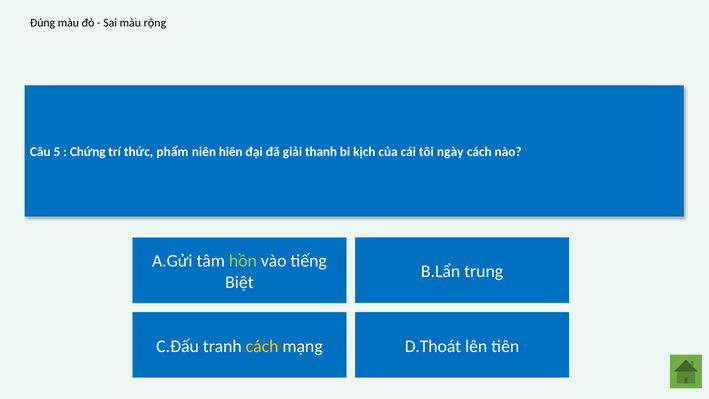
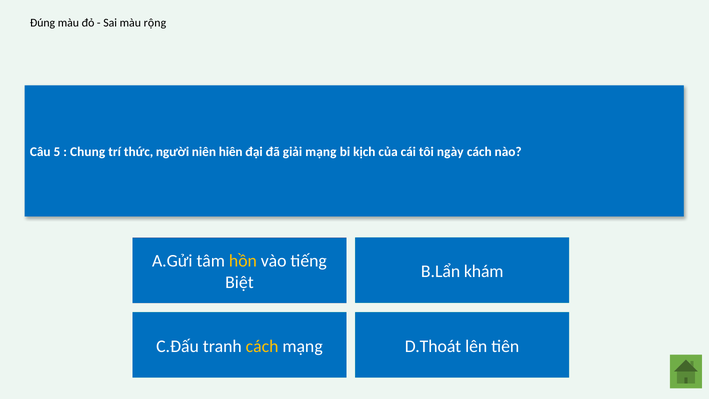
Chứng: Chứng -> Chung
phẩm: phẩm -> người
giải thanh: thanh -> mạng
hồn colour: light green -> yellow
trung: trung -> khám
